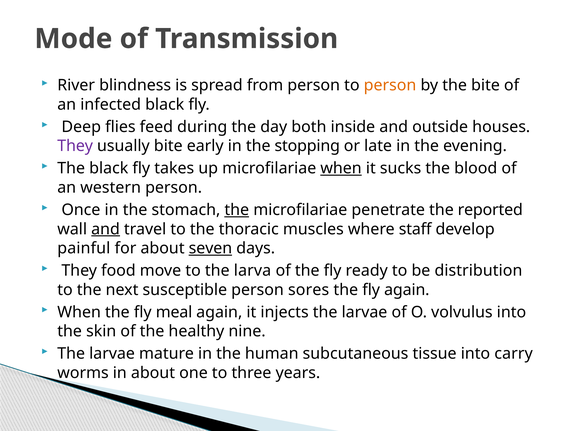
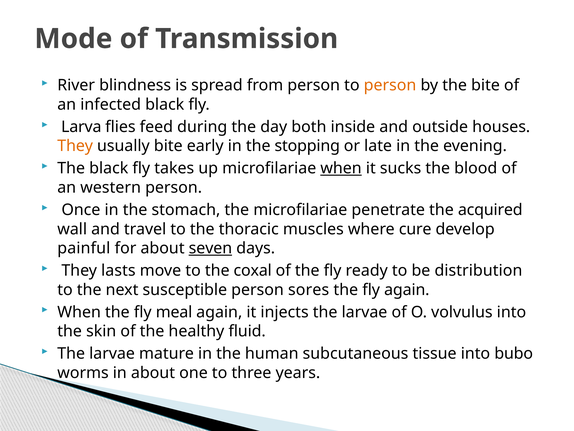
Deep: Deep -> Larva
They at (75, 146) colour: purple -> orange
the at (237, 210) underline: present -> none
reported: reported -> acquired
and at (106, 229) underline: present -> none
staff: staff -> cure
food: food -> lasts
larva: larva -> coxal
nine: nine -> fluid
carry: carry -> bubo
